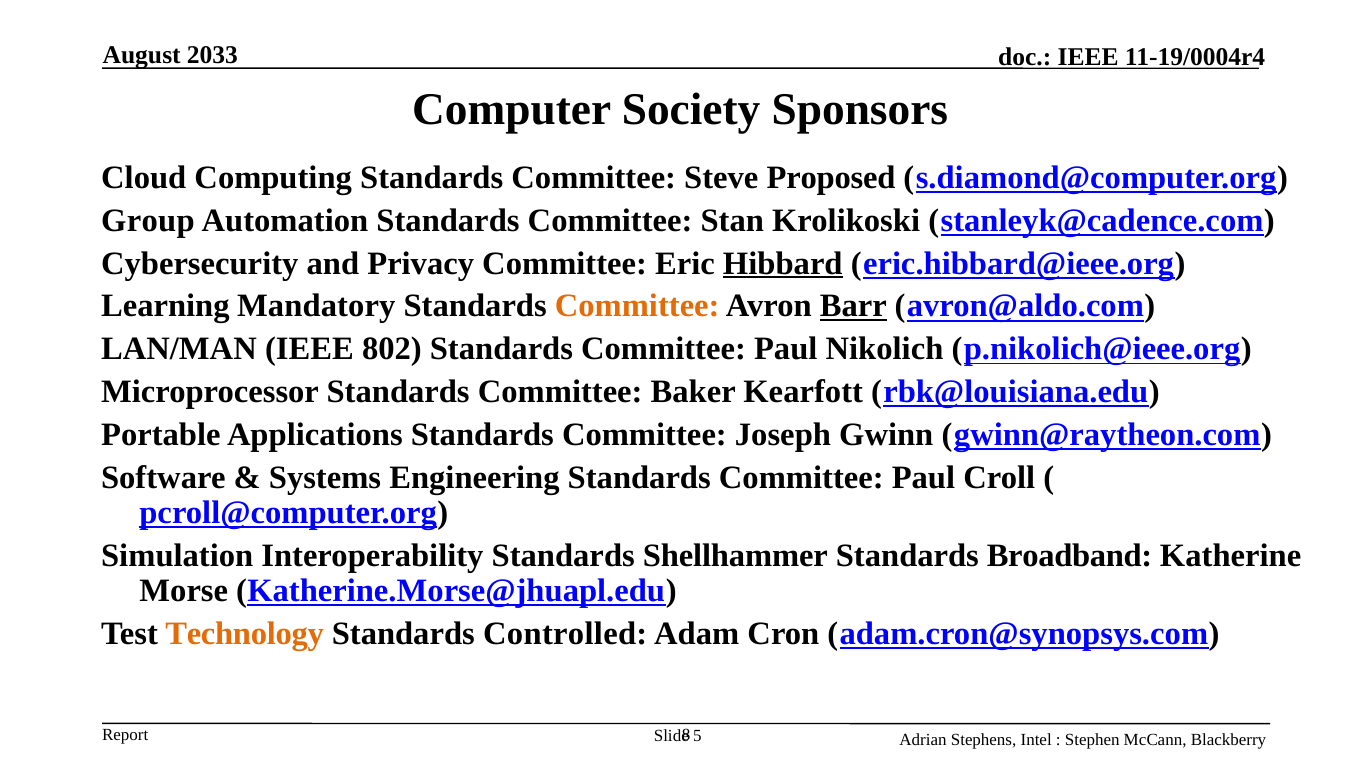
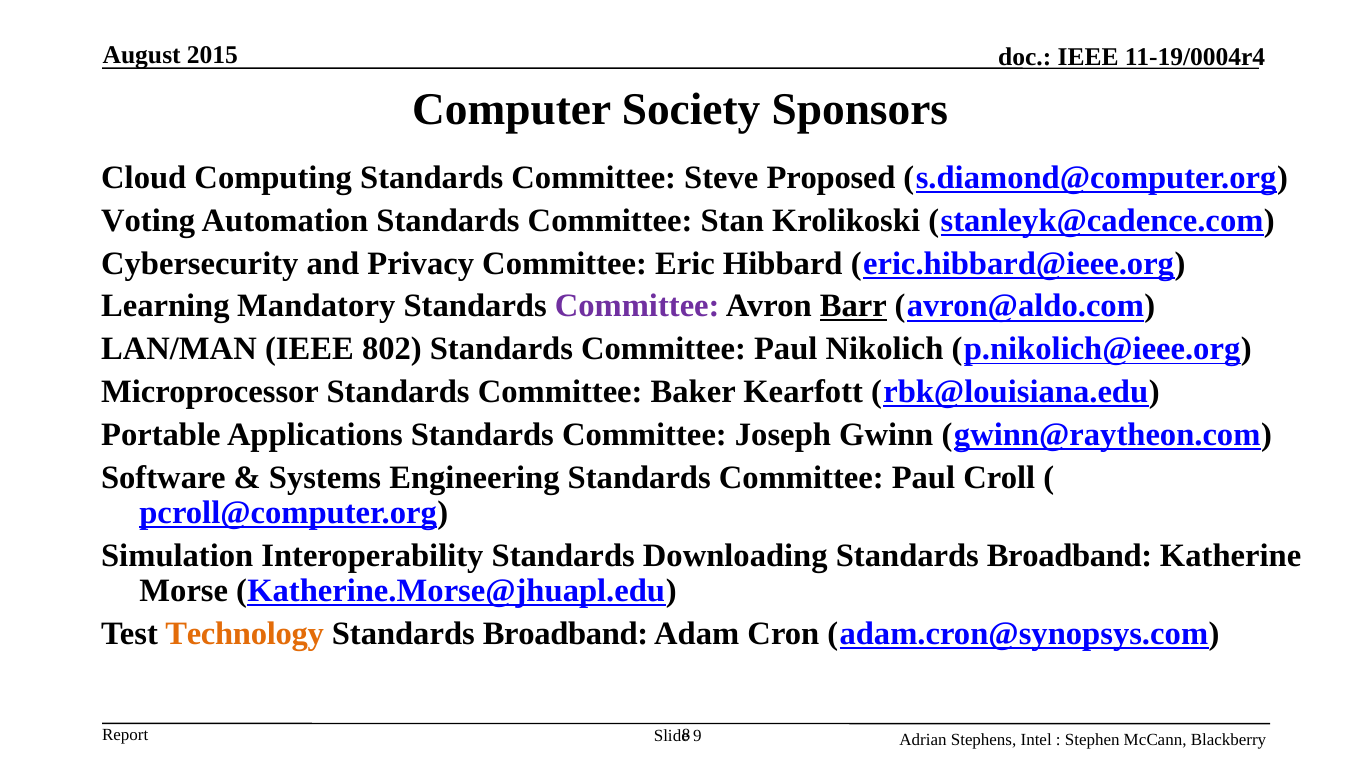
2033: 2033 -> 2015
Group: Group -> Voting
Hibbard underline: present -> none
Committee at (637, 306) colour: orange -> purple
Shellhammer: Shellhammer -> Downloading
Controlled at (565, 633): Controlled -> Broadband
5: 5 -> 9
